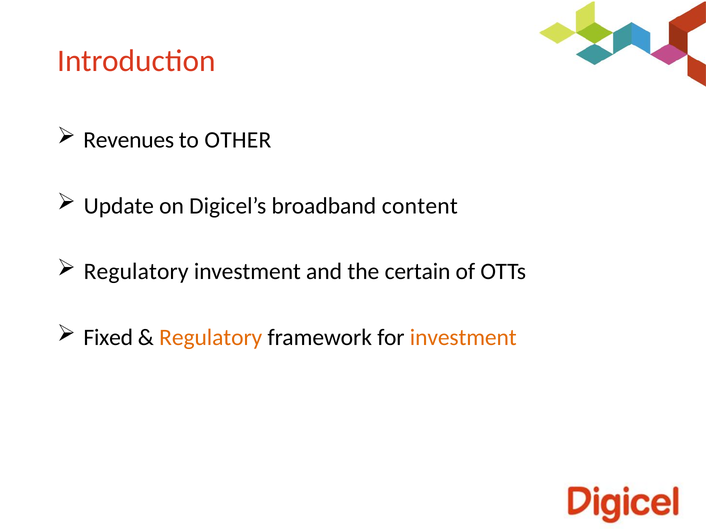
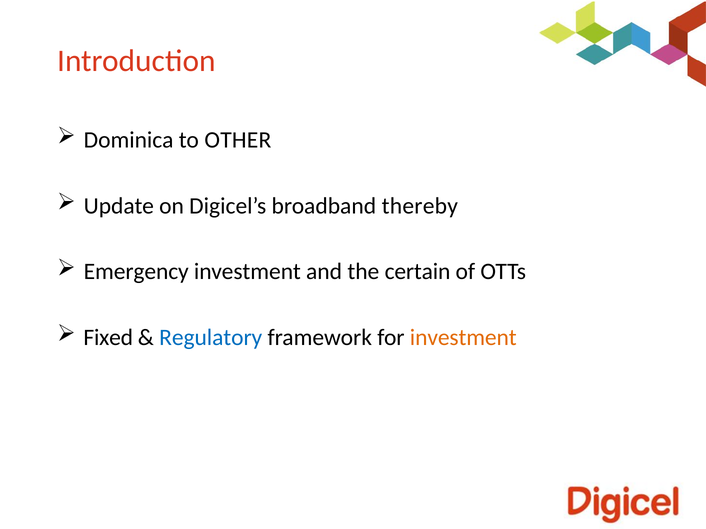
Revenues: Revenues -> Dominica
content: content -> thereby
Regulatory at (136, 272): Regulatory -> Emergency
Regulatory at (211, 338) colour: orange -> blue
